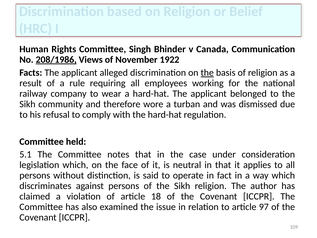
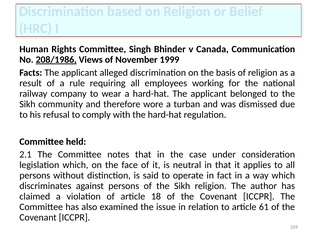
1922: 1922 -> 1999
the at (207, 73) underline: present -> none
5.1: 5.1 -> 2.1
97: 97 -> 61
